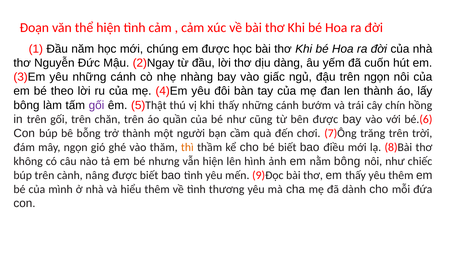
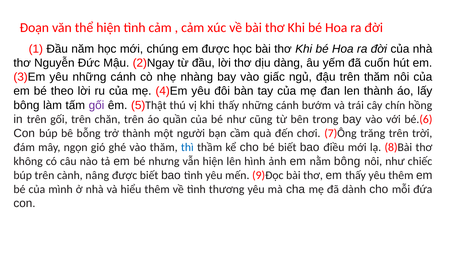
trên ngọn: ngọn -> thăm
bên được: được -> trong
thì colour: orange -> blue
